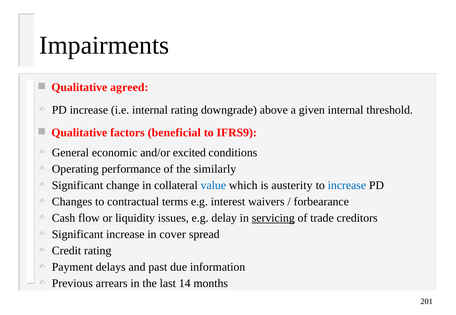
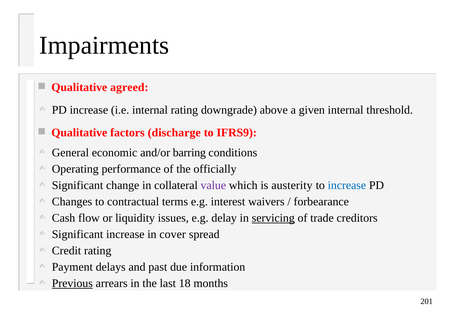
beneficial: beneficial -> discharge
excited: excited -> barring
similarly: similarly -> officially
value colour: blue -> purple
Previous underline: none -> present
14: 14 -> 18
